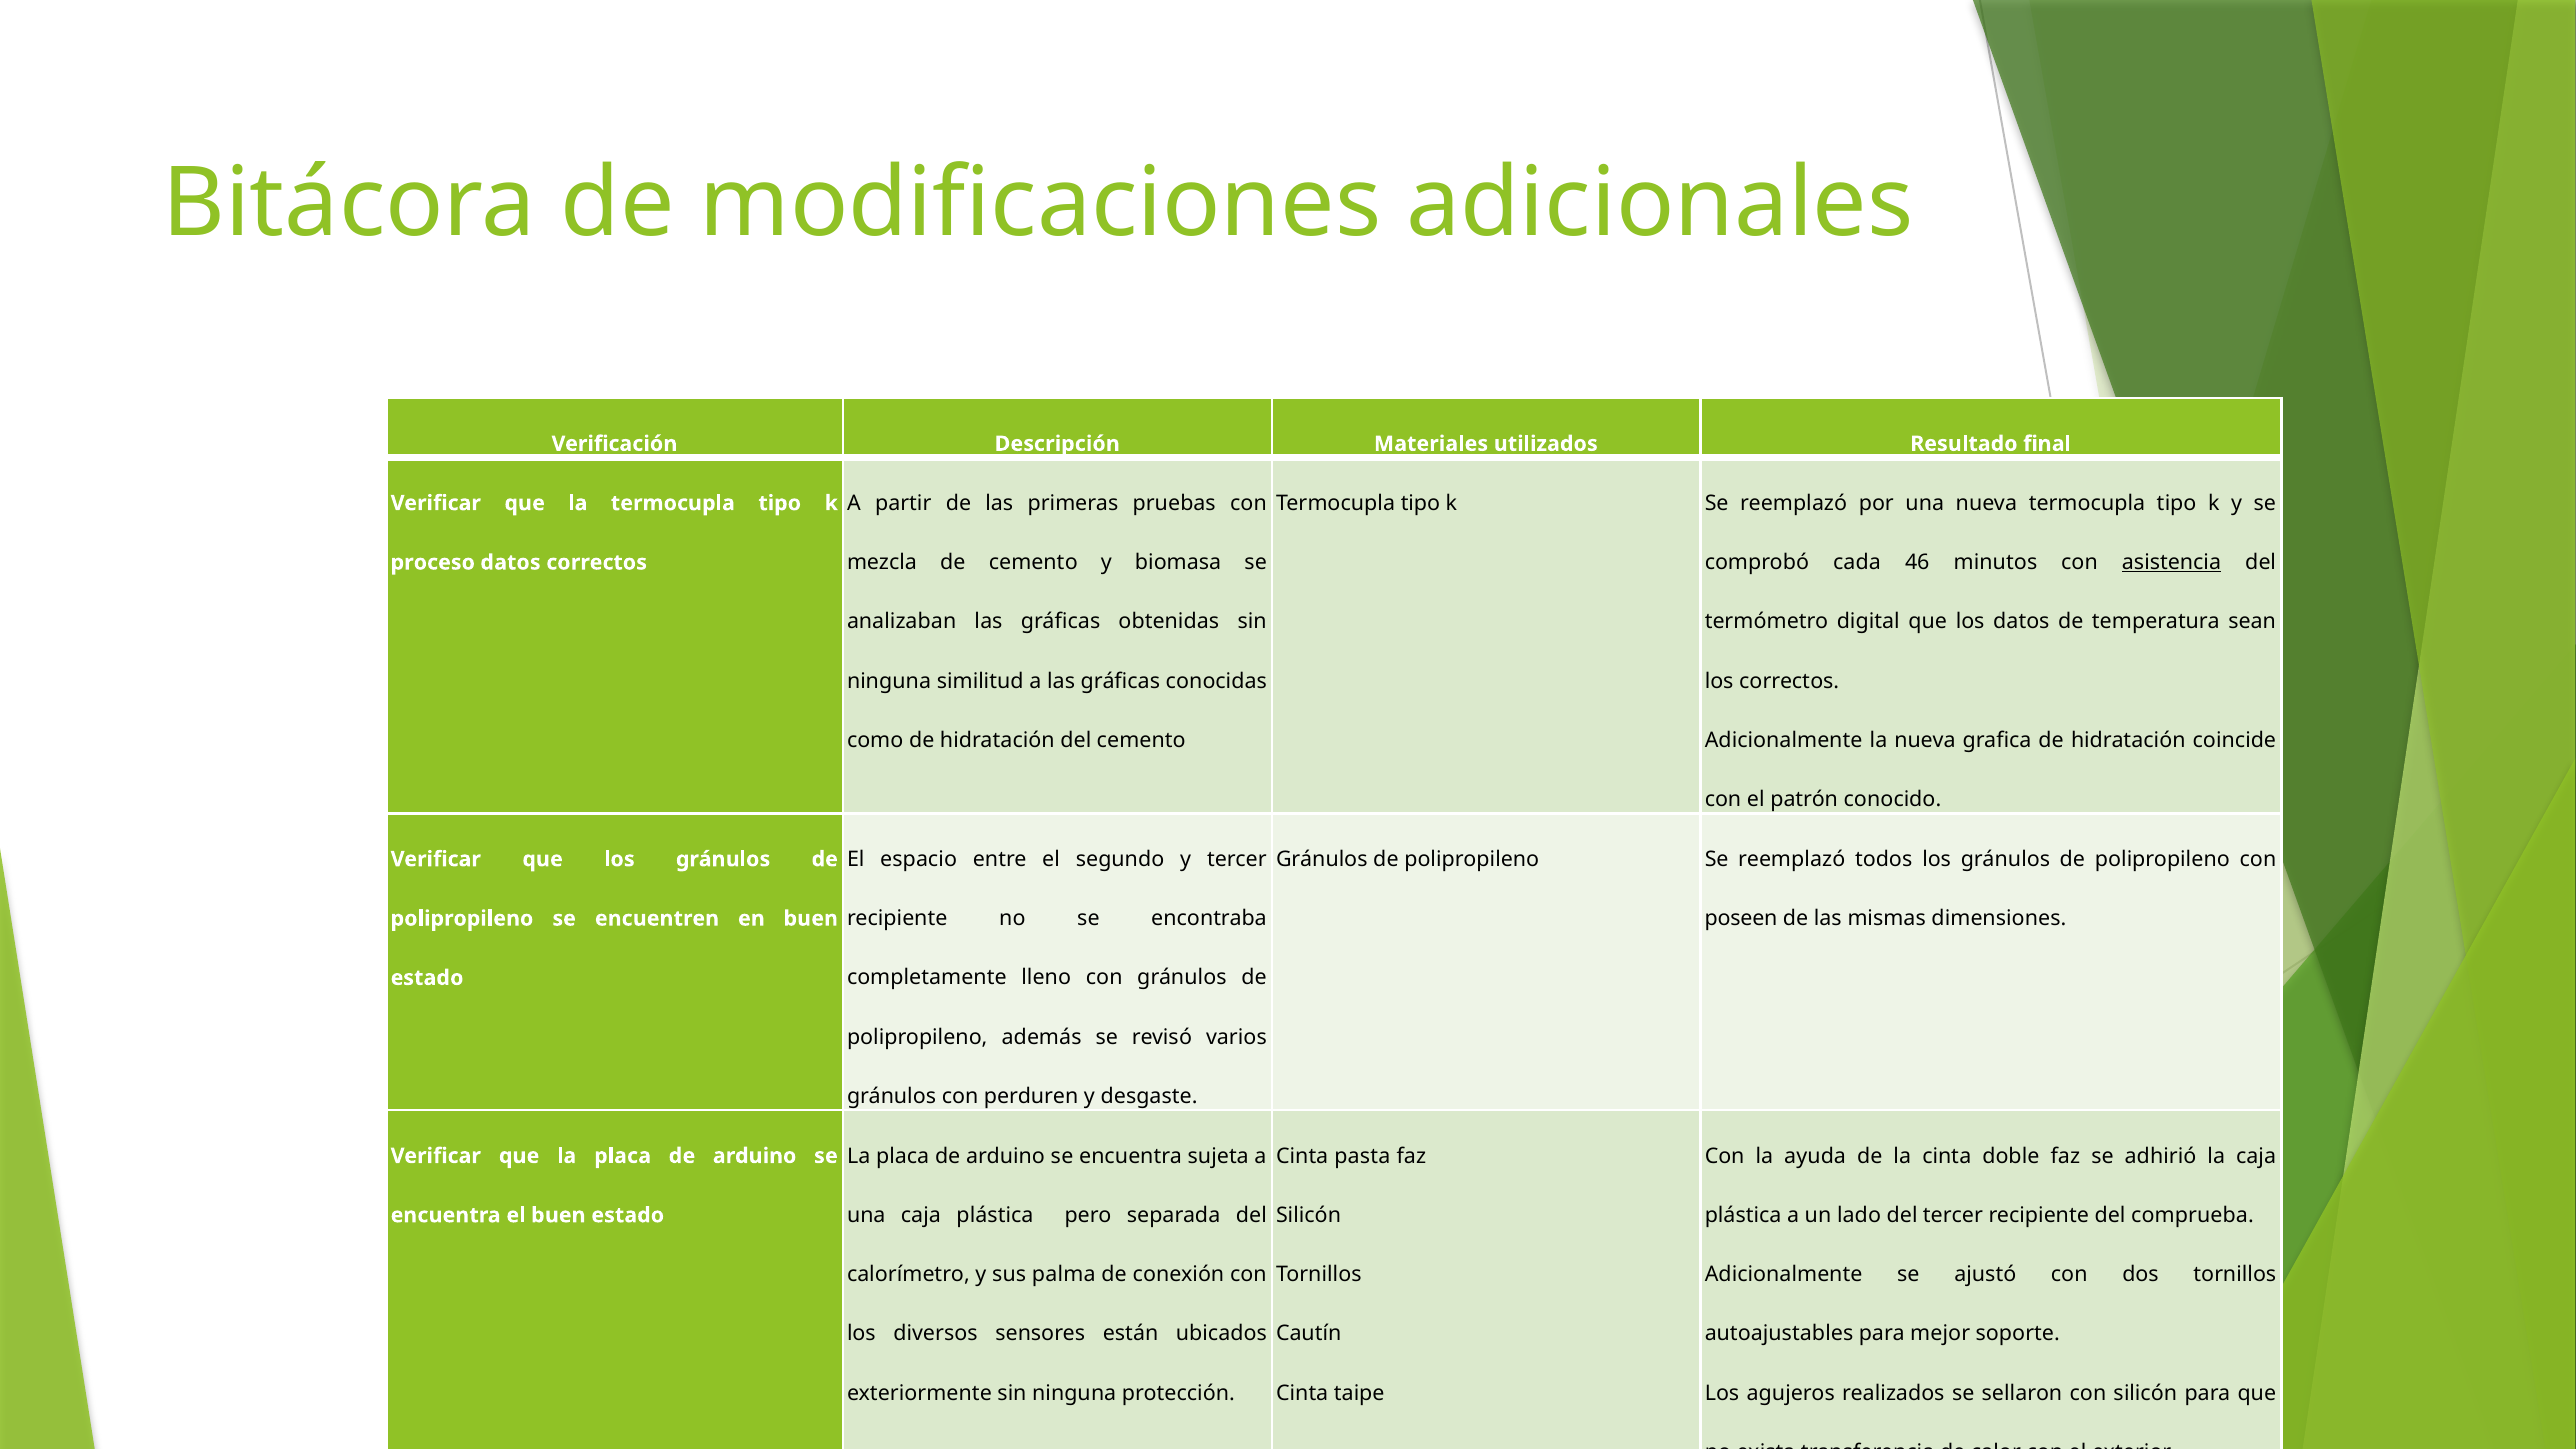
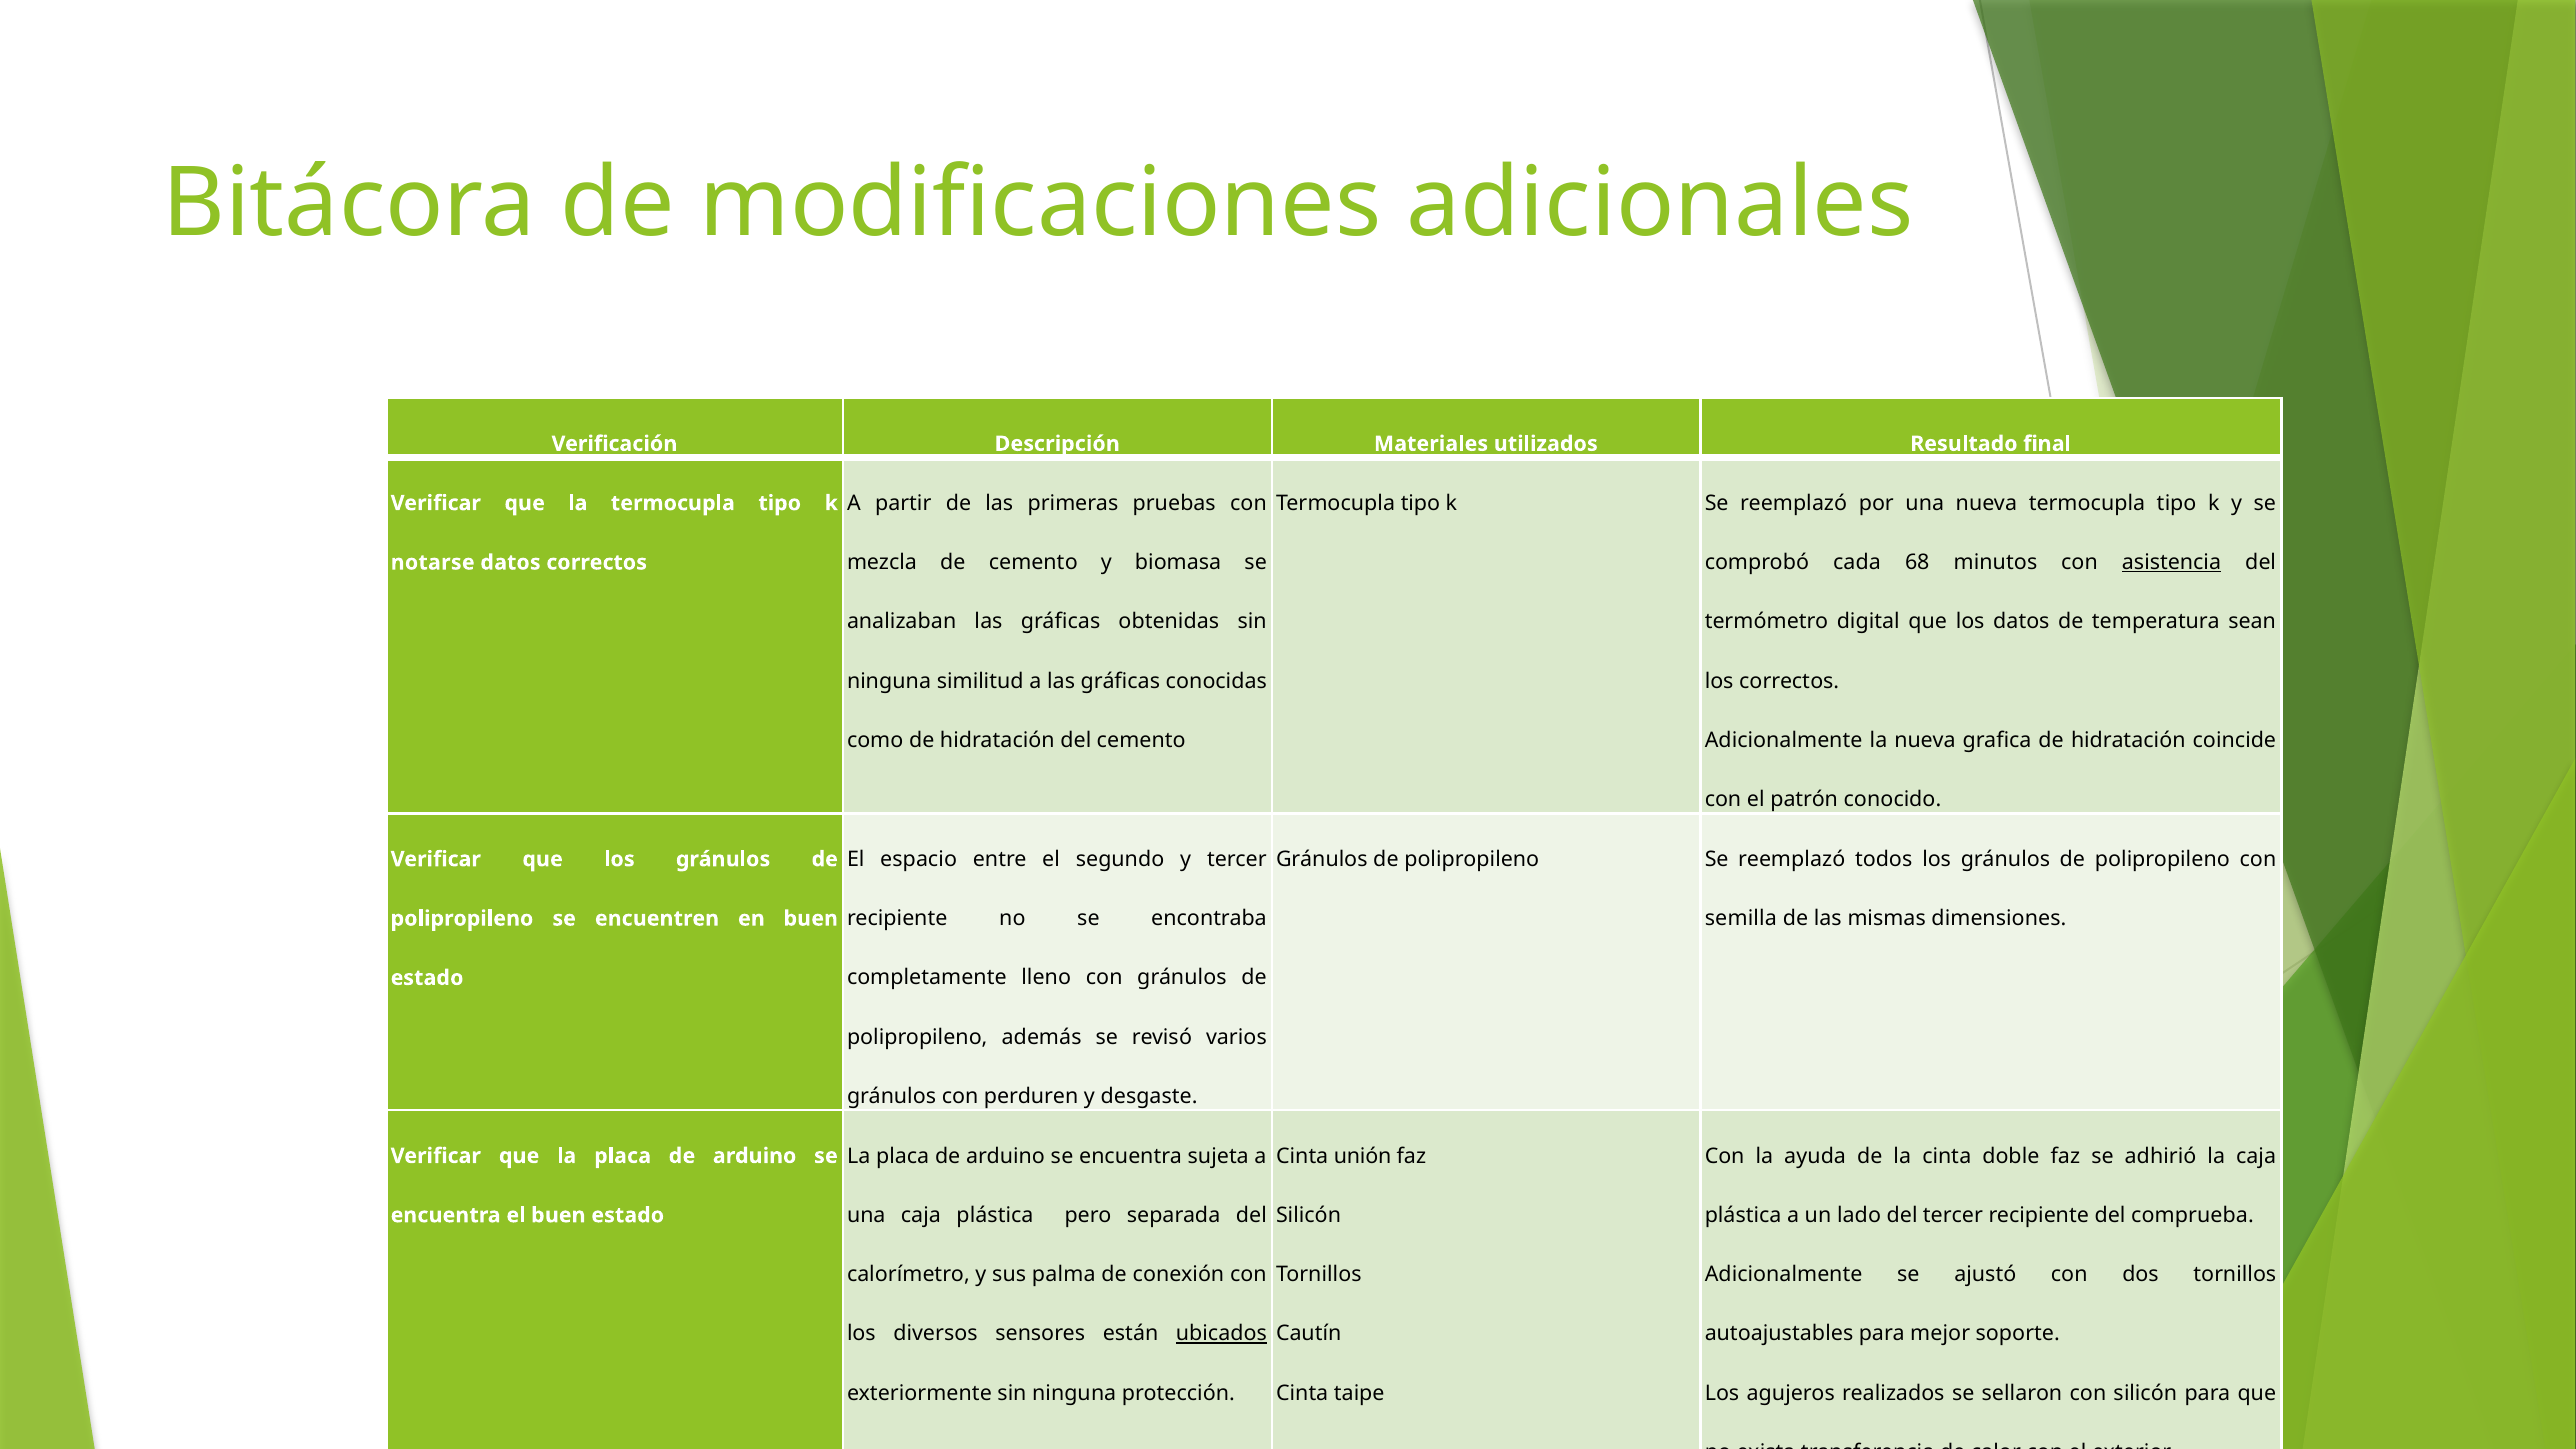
46: 46 -> 68
proceso: proceso -> notarse
poseen: poseen -> semilla
pasta: pasta -> unión
ubicados underline: none -> present
